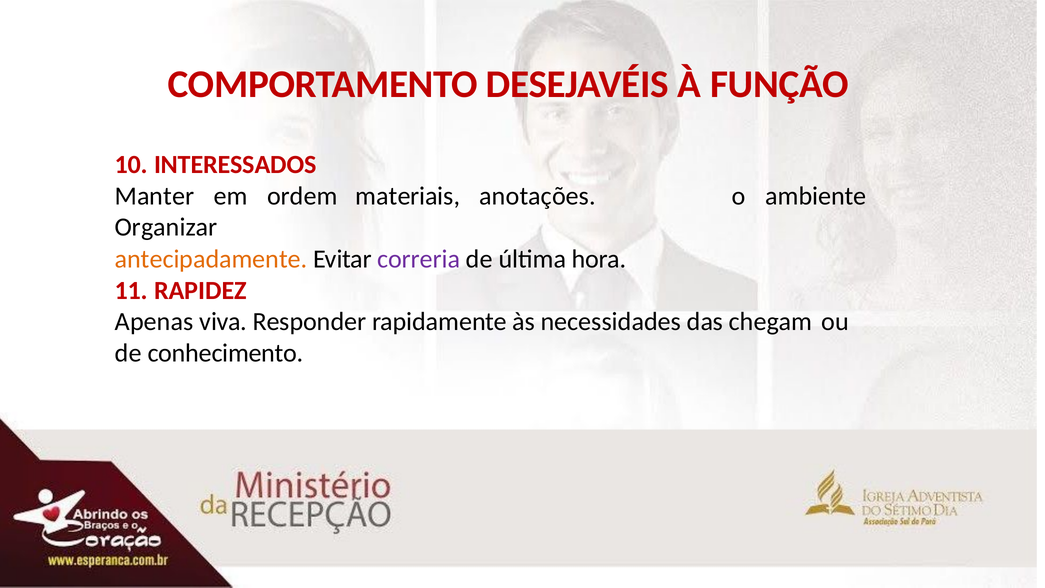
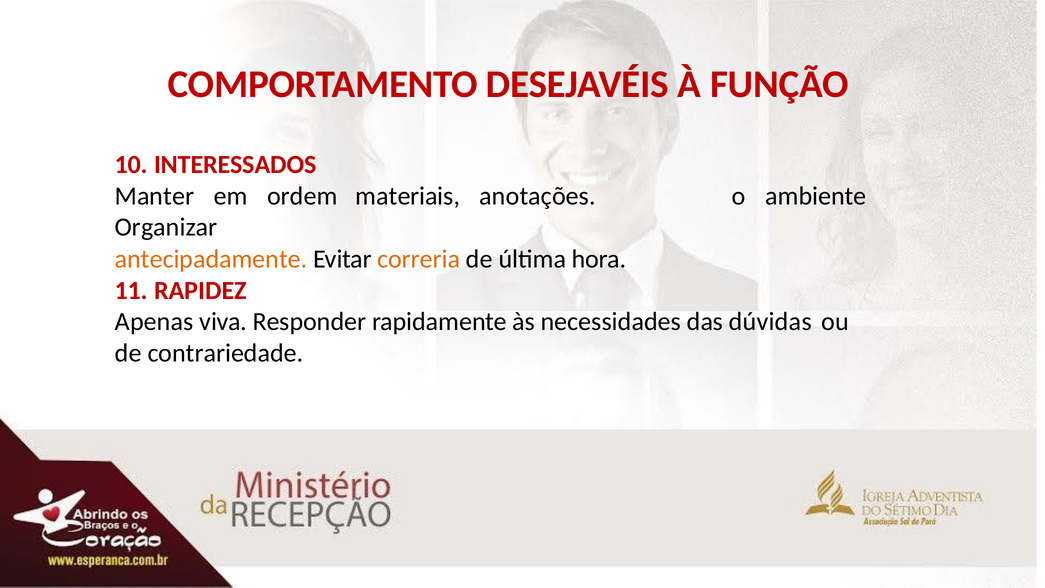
correria colour: purple -> orange
chegam: chegam -> dúvidas
conhecimento: conhecimento -> contrariedade
